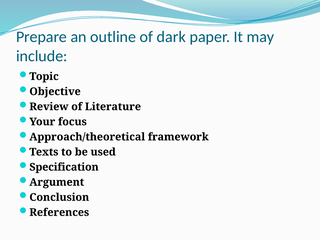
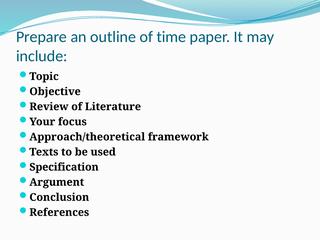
dark: dark -> time
